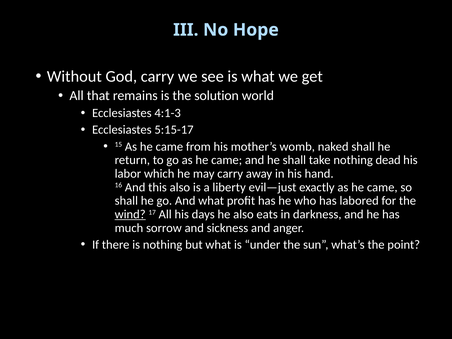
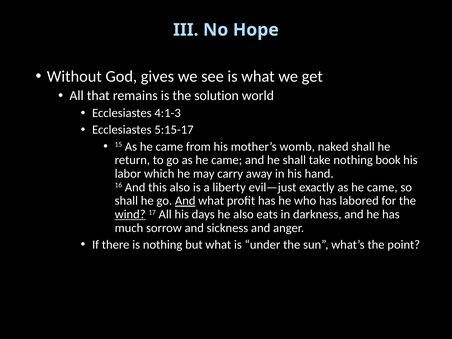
God carry: carry -> gives
dead: dead -> book
And at (185, 201) underline: none -> present
